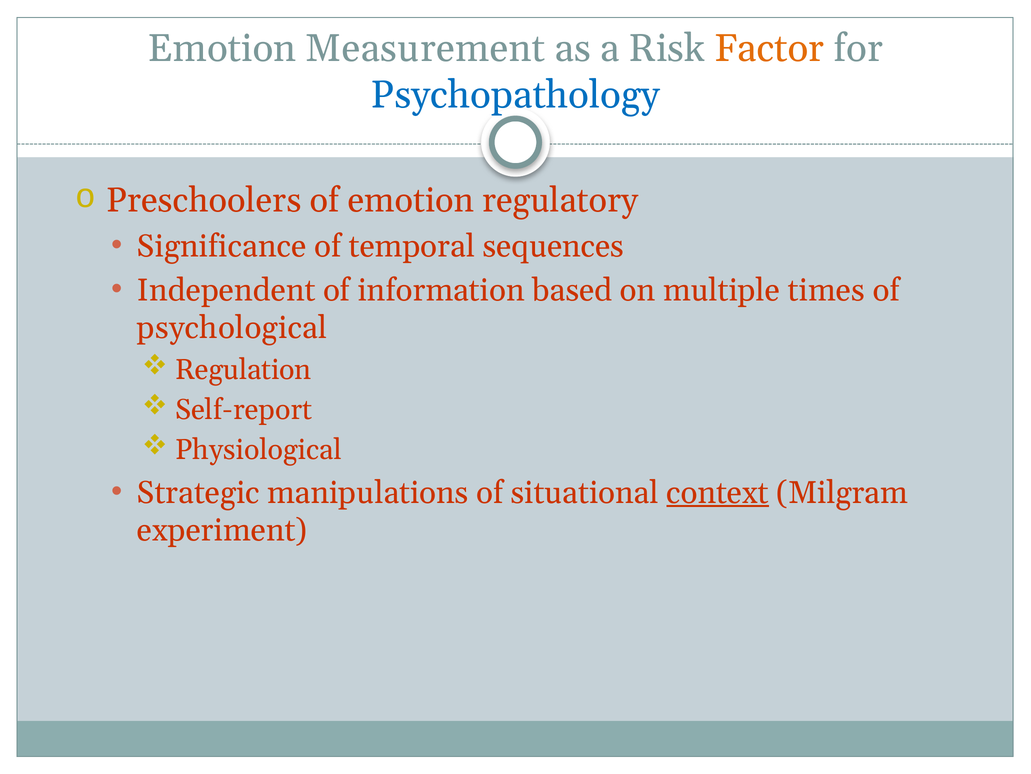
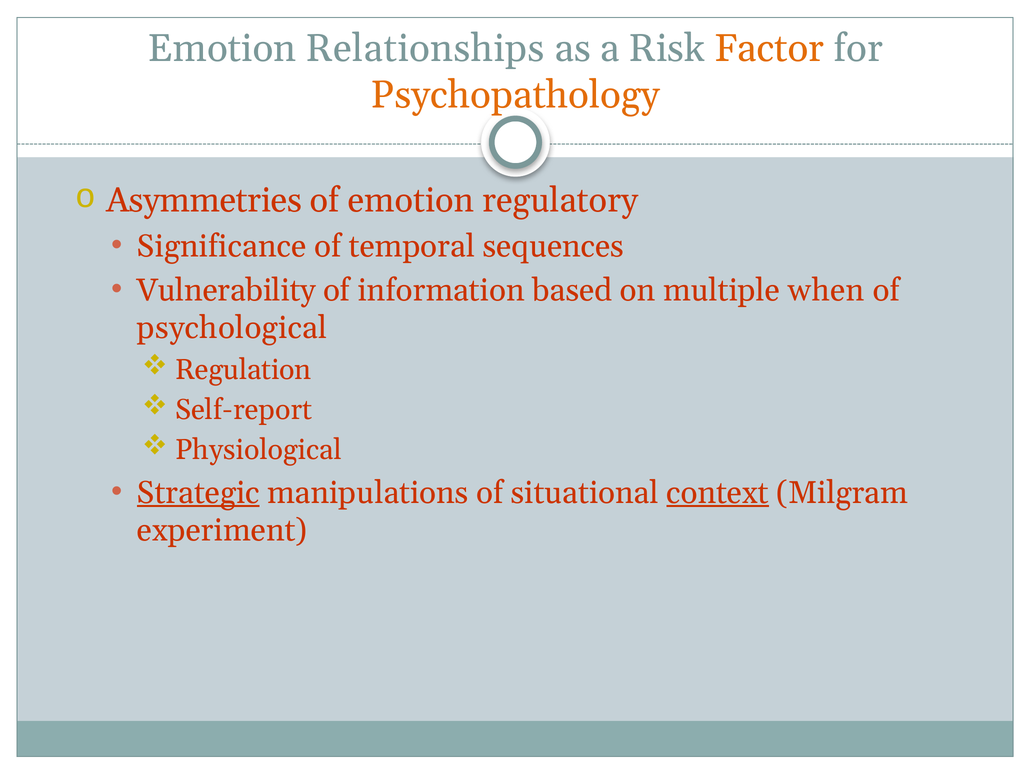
Measurement: Measurement -> Relationships
Psychopathology colour: blue -> orange
Preschoolers: Preschoolers -> Asymmetries
Independent: Independent -> Vulnerability
times: times -> when
Strategic underline: none -> present
